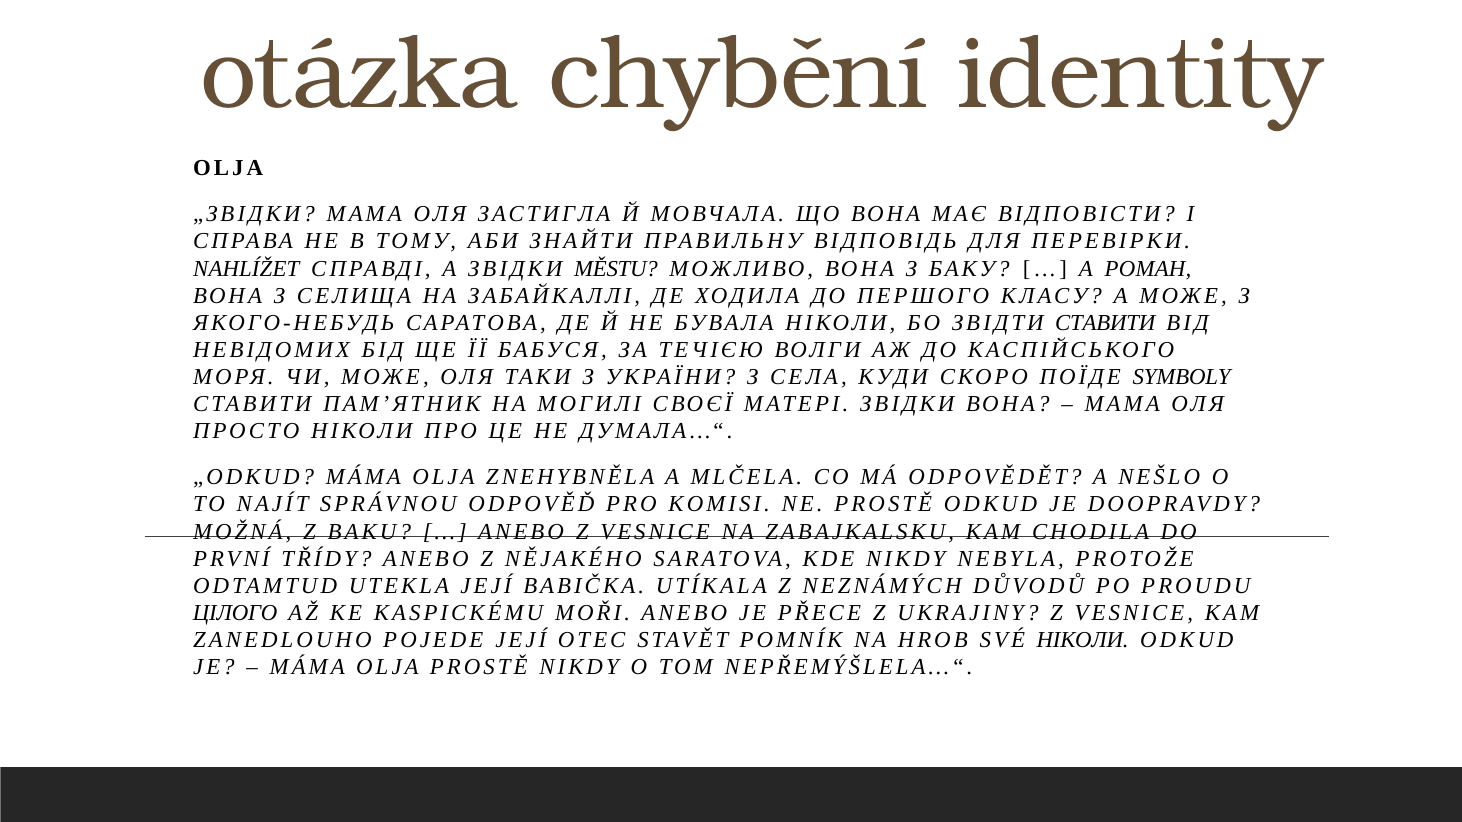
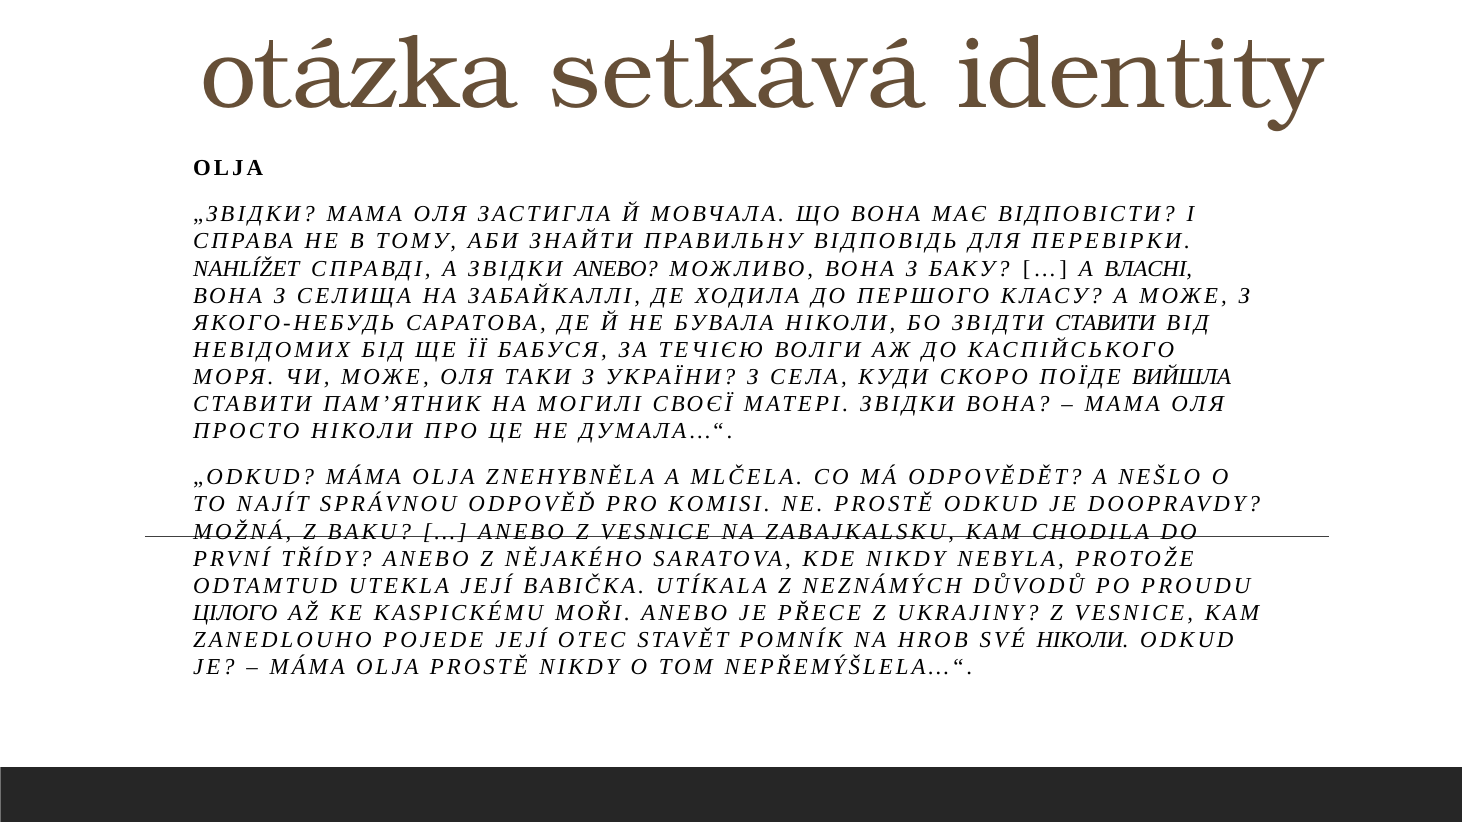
chybění: chybění -> setkává
ЗВІДКИ MĚSTU: MĚSTU -> ANEBO
РОМАН: РОМАН -> ВЛАСНІ
SYMBOLY: SYMBOLY -> ВИЙШЛА
